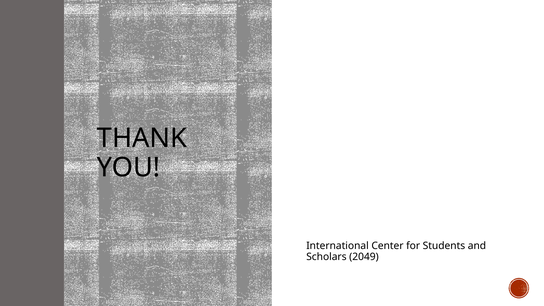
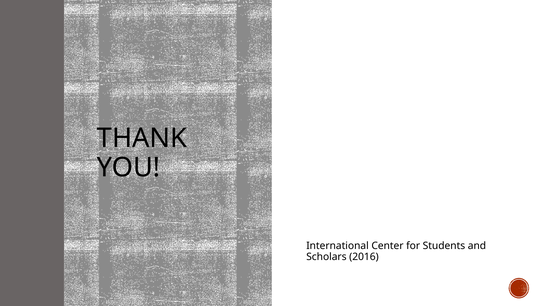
2049: 2049 -> 2016
